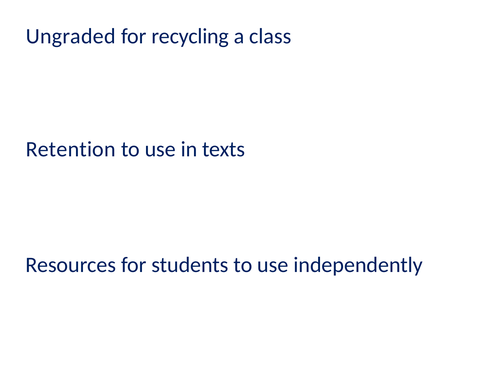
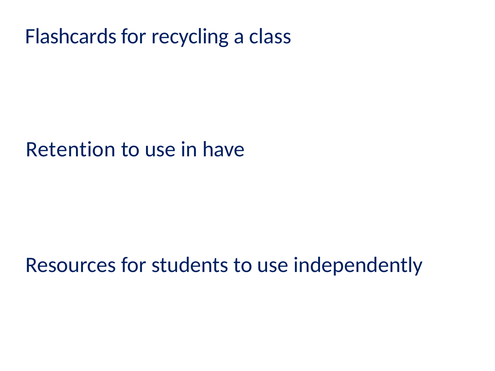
Ungraded: Ungraded -> Flashcards
texts: texts -> have
